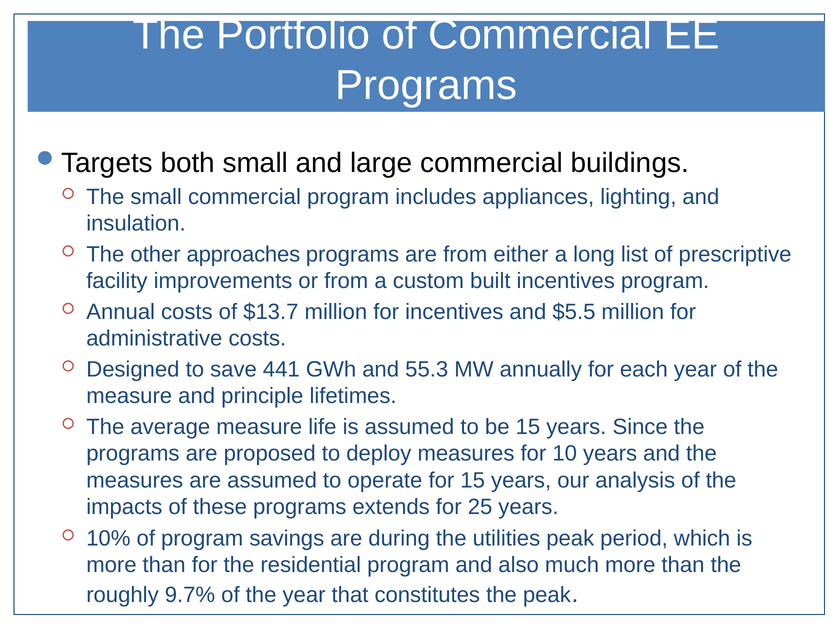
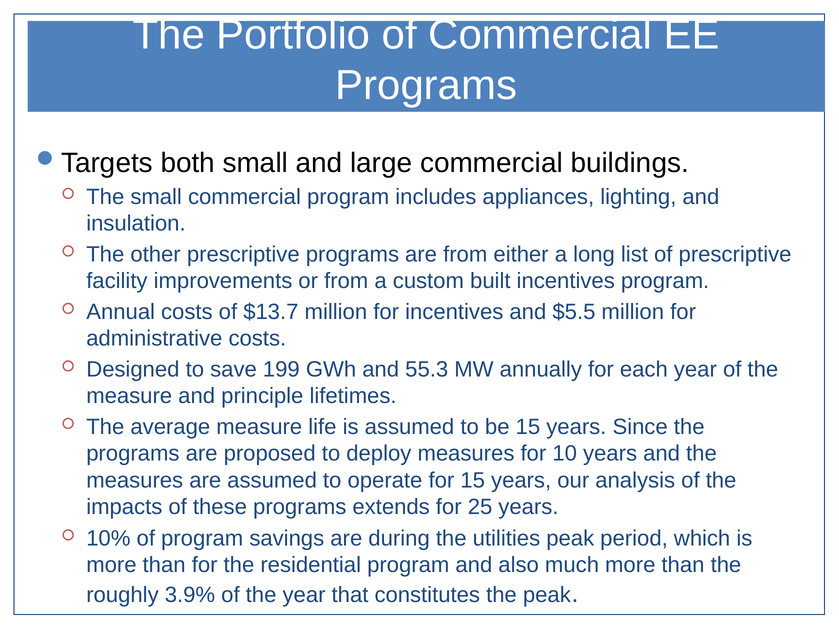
other approaches: approaches -> prescriptive
441: 441 -> 199
9.7%: 9.7% -> 3.9%
